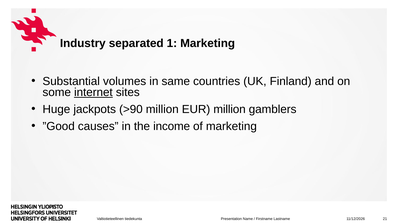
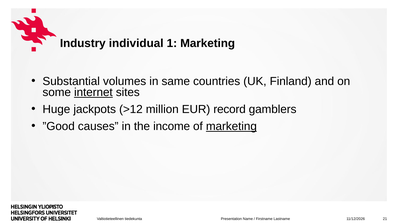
separated: separated -> individual
>90: >90 -> >12
EUR million: million -> record
marketing at (231, 126) underline: none -> present
